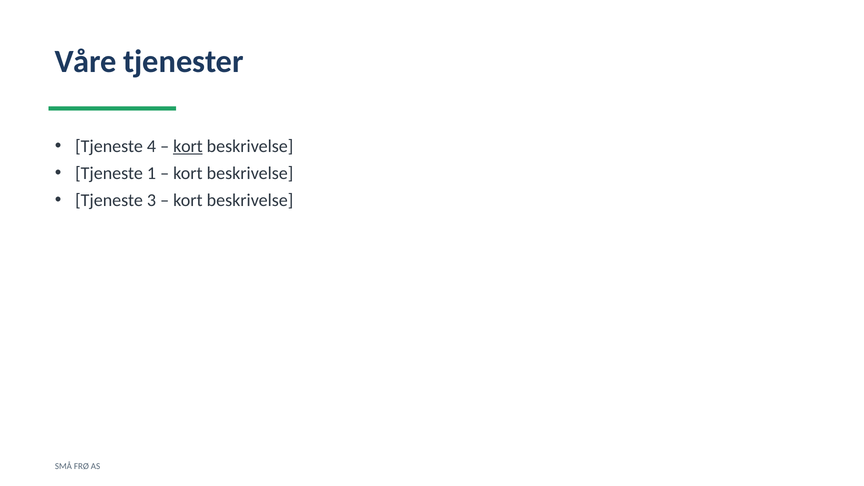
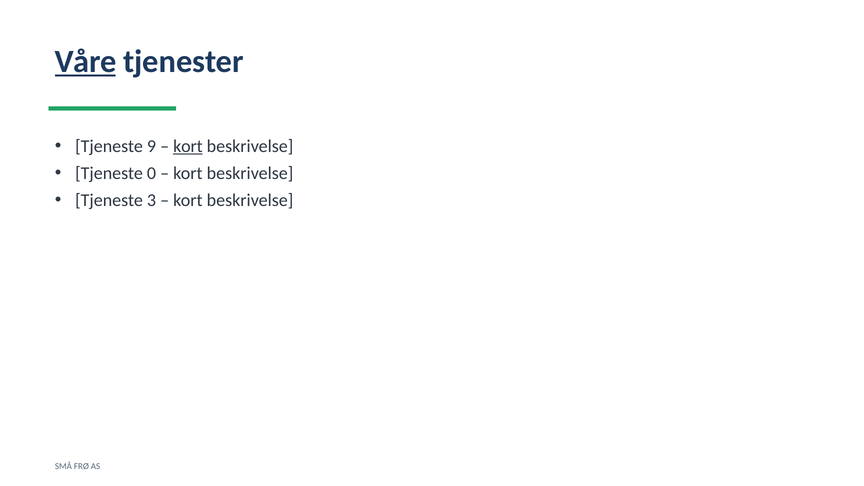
Våre underline: none -> present
4: 4 -> 9
1: 1 -> 0
